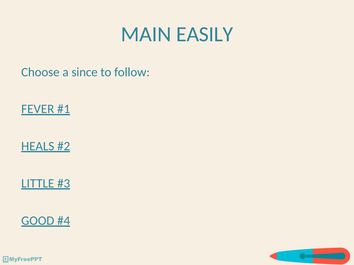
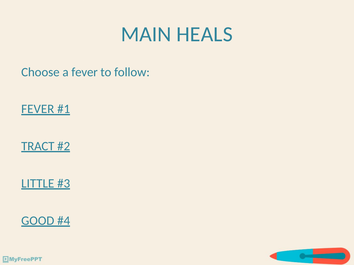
EASILY: EASILY -> HEALS
a since: since -> fever
HEALS: HEALS -> TRACT
